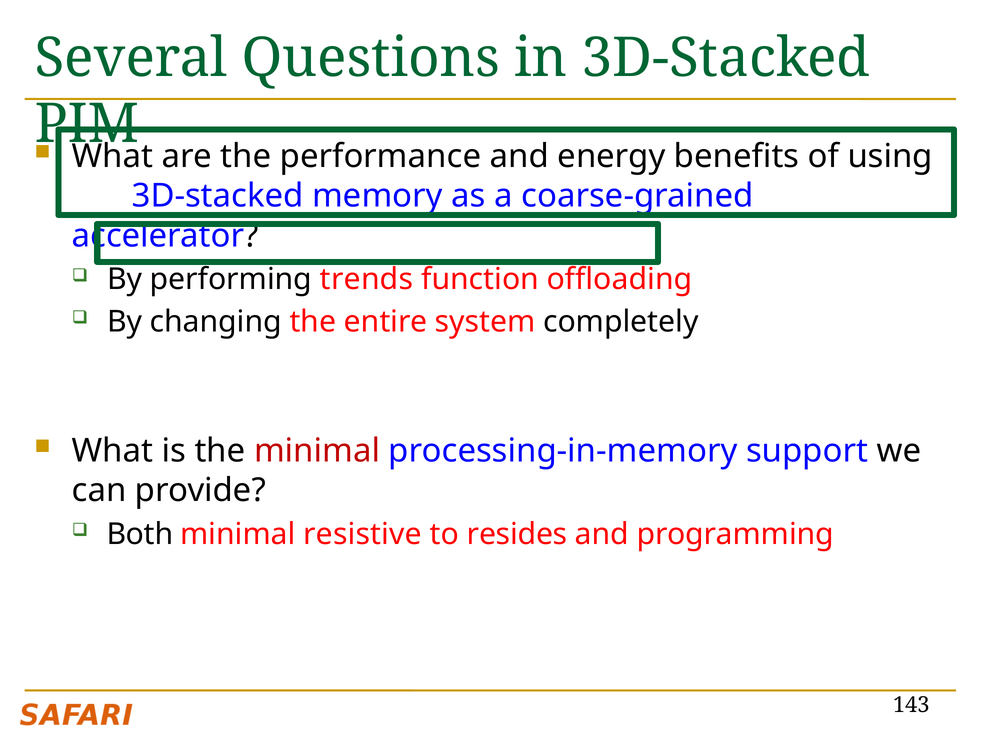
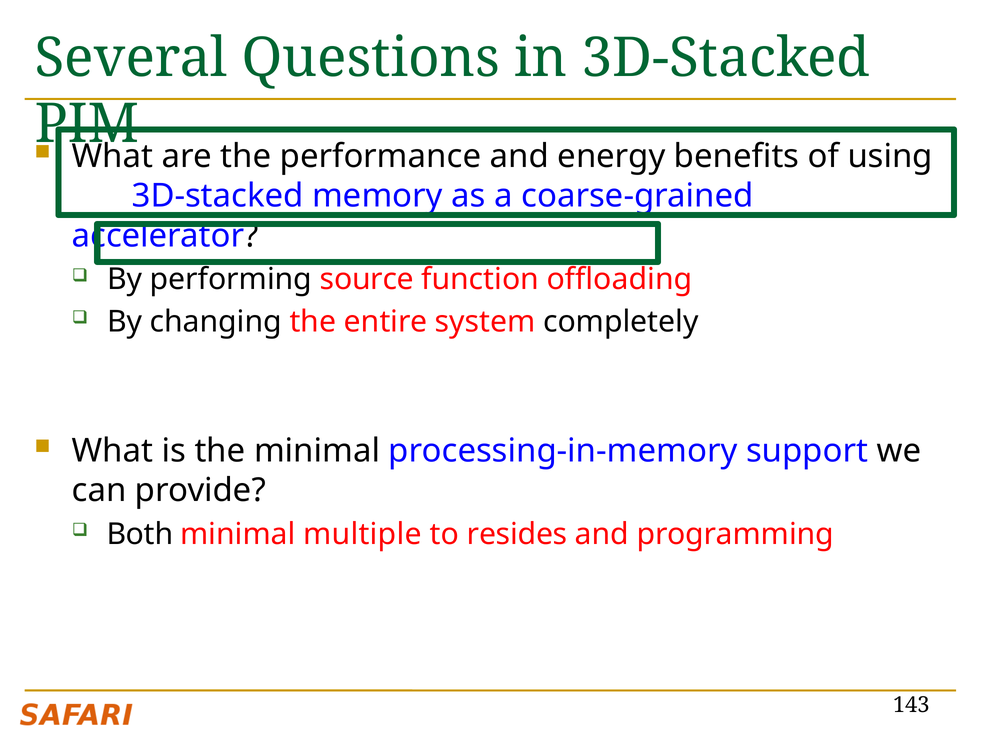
trends: trends -> source
minimal at (317, 451) colour: red -> black
resistive: resistive -> multiple
